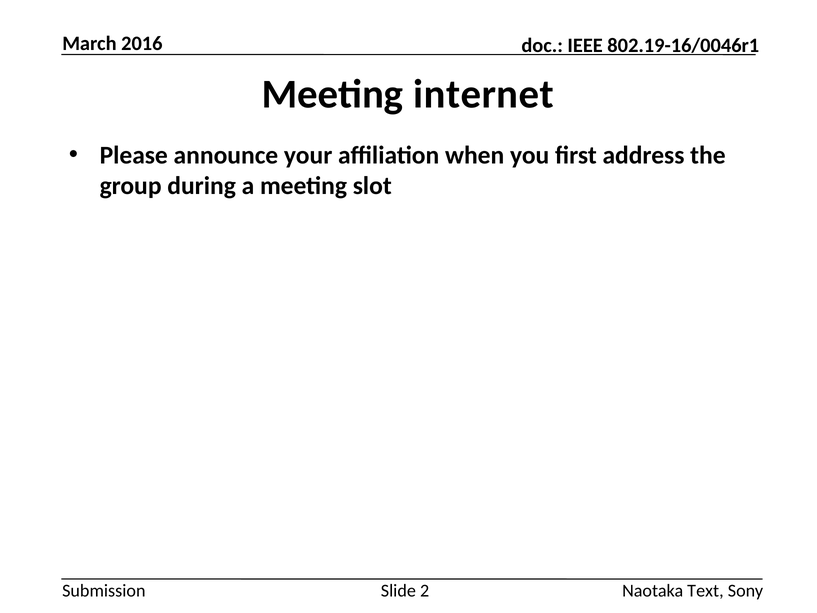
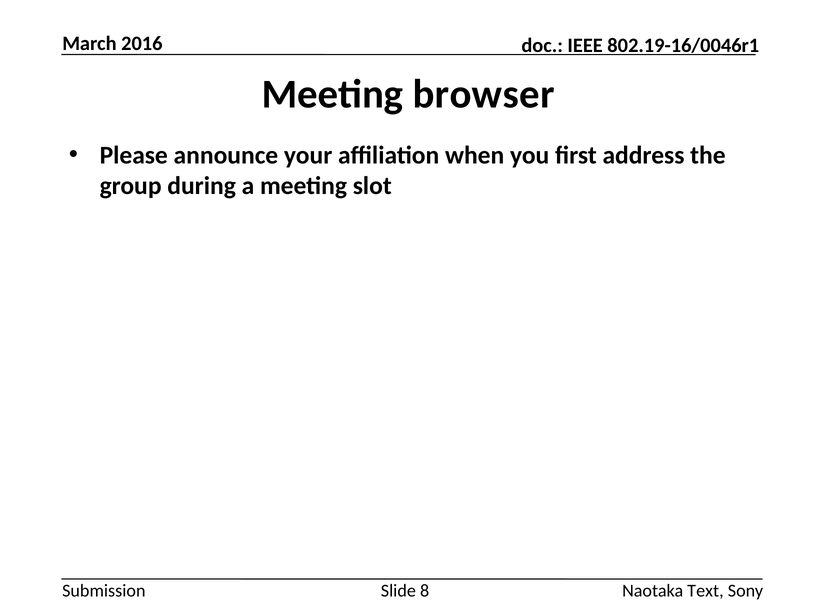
internet: internet -> browser
2: 2 -> 8
